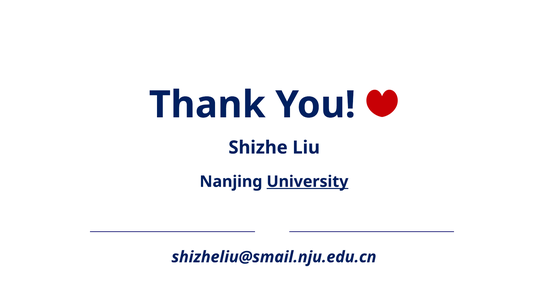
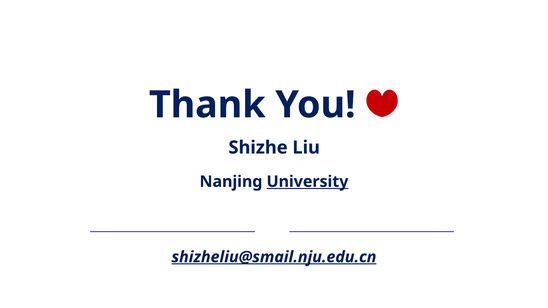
shizheliu@smail.nju.edu.cn underline: none -> present
